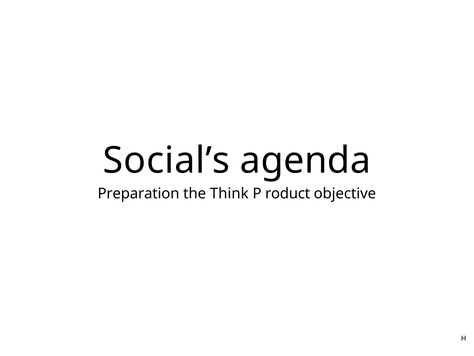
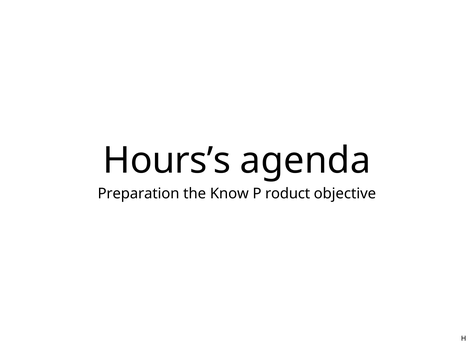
Social’s: Social’s -> Hours’s
Think: Think -> Know
